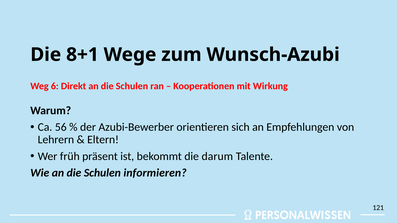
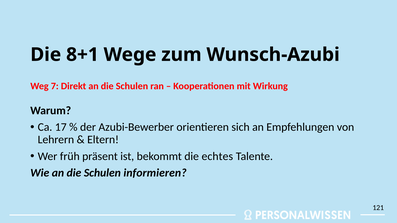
6: 6 -> 7
56: 56 -> 17
darum: darum -> echtes
